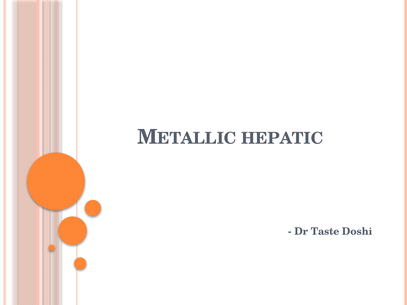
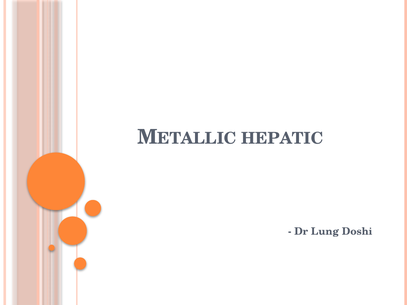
Taste: Taste -> Lung
